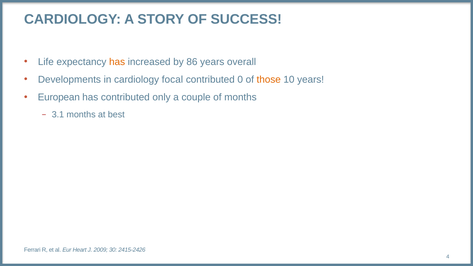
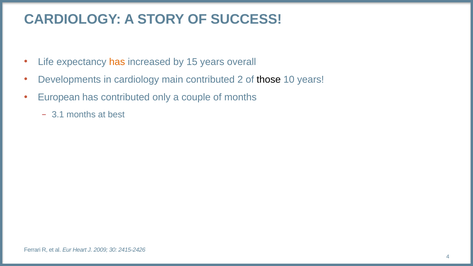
86: 86 -> 15
focal: focal -> main
0: 0 -> 2
those colour: orange -> black
